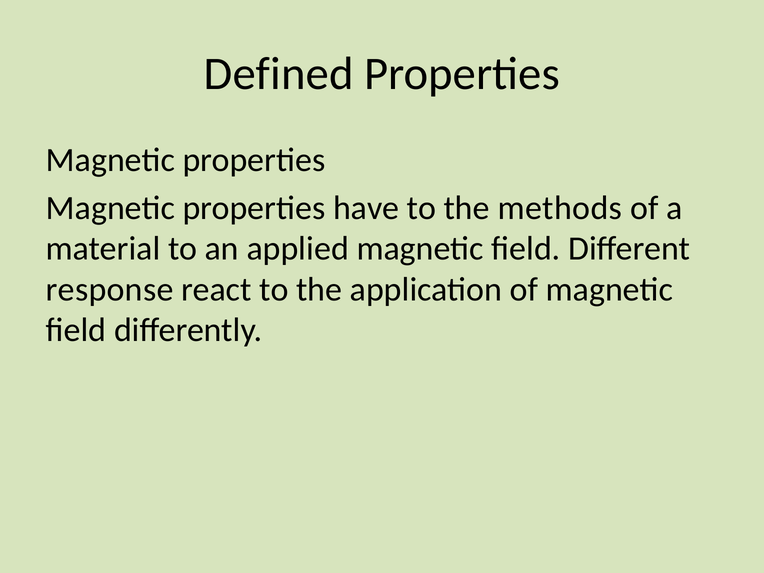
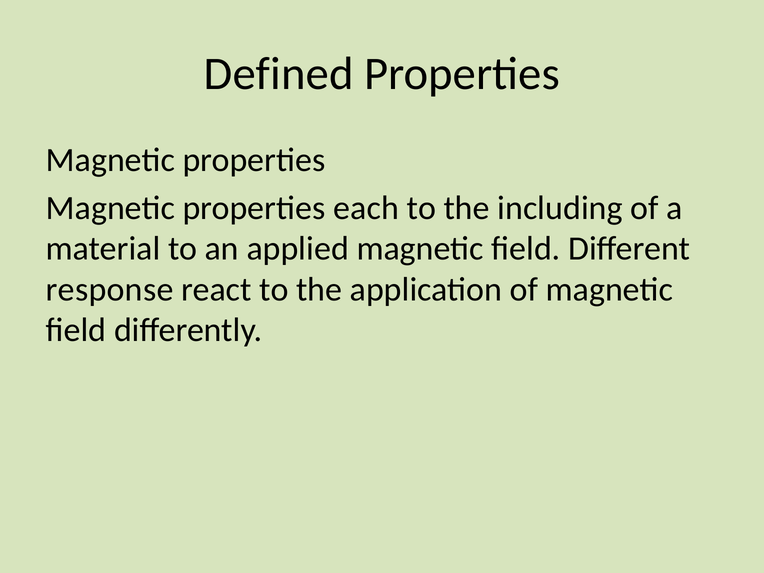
have: have -> each
methods: methods -> including
